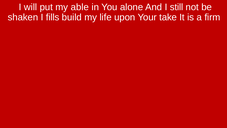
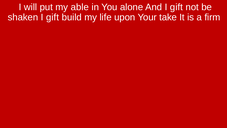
And I still: still -> gift
shaken I fills: fills -> gift
